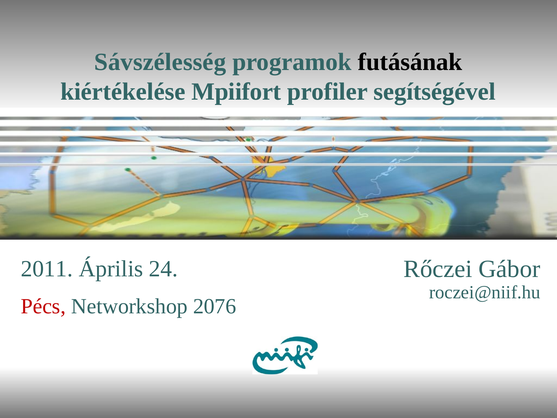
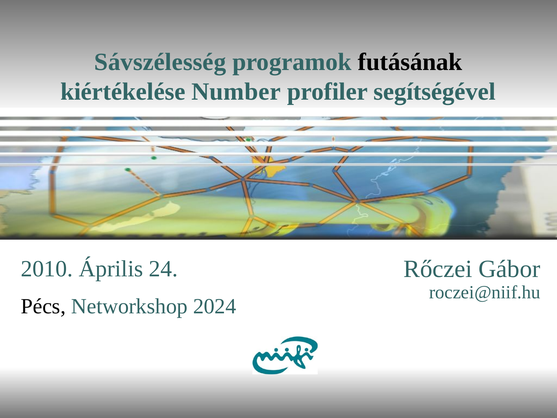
Mpiifort: Mpiifort -> Number
2011: 2011 -> 2010
Pécs colour: red -> black
2076: 2076 -> 2024
